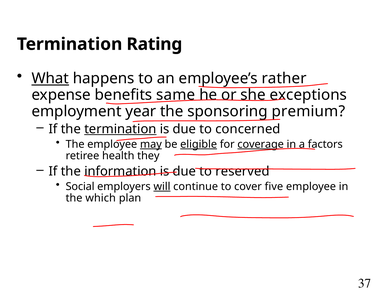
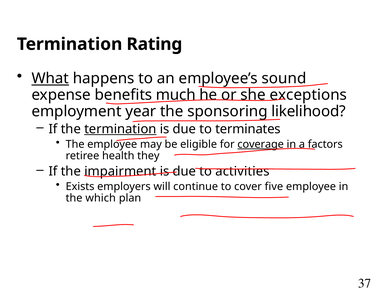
rather: rather -> sound
same: same -> much
premium: premium -> likelihood
concerned: concerned -> terminates
may underline: present -> none
eligible underline: present -> none
information: information -> impairment
reserved: reserved -> activities
Social: Social -> Exists
will underline: present -> none
